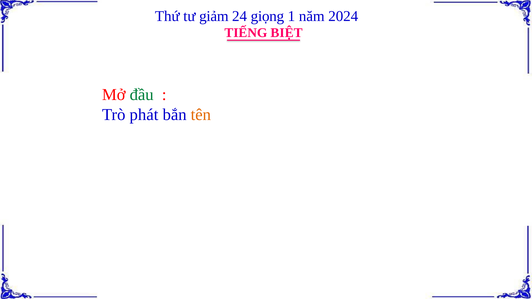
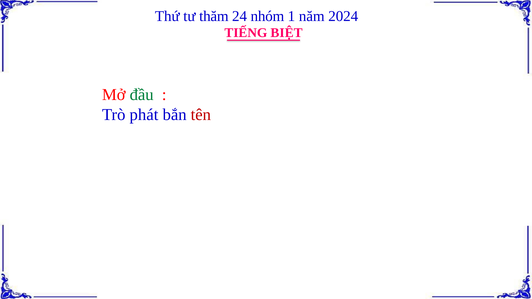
giảm: giảm -> thăm
giọng: giọng -> nhóm
tên colour: orange -> red
